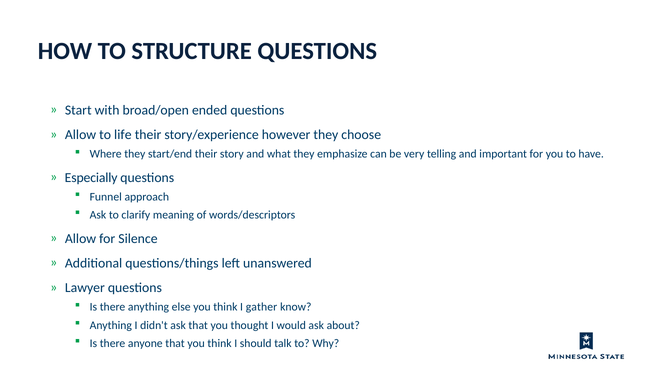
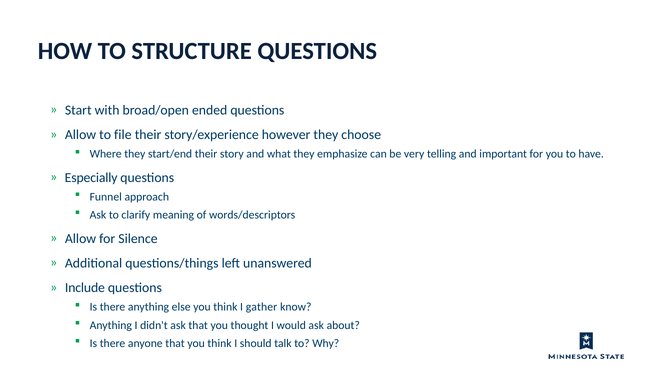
life: life -> file
Lawyer: Lawyer -> Include
